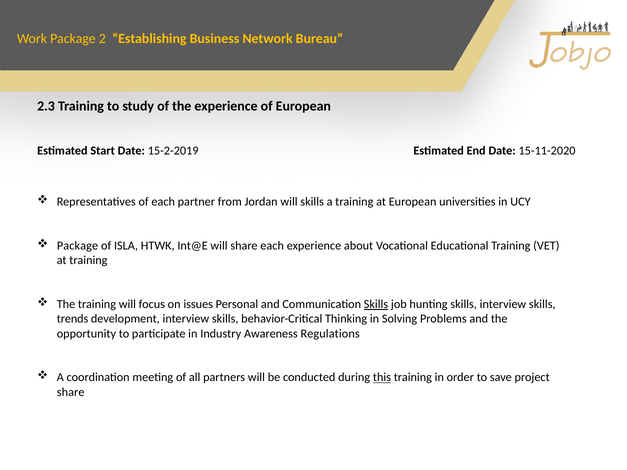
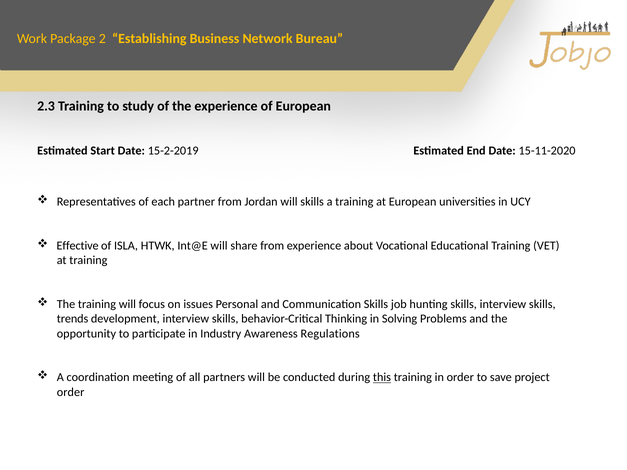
Package at (77, 246): Package -> Effective
share each: each -> from
Skills at (376, 304) underline: present -> none
share at (71, 392): share -> order
